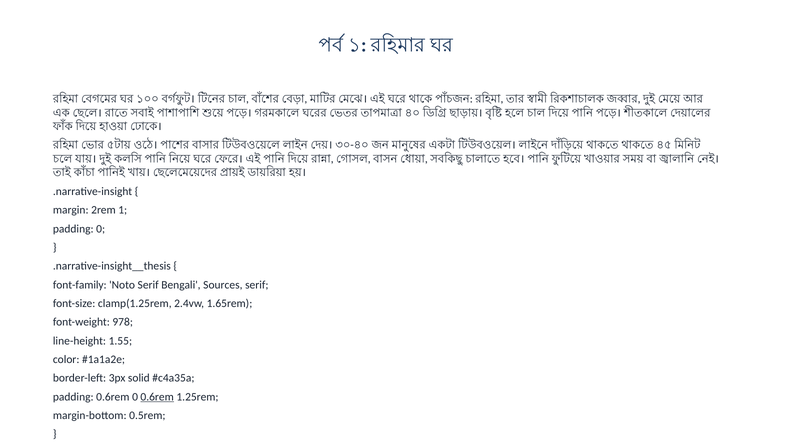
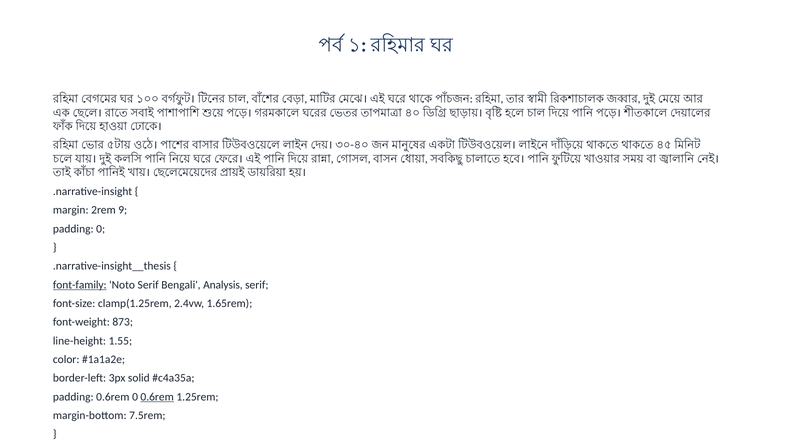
1: 1 -> 9
font-family at (80, 285) underline: none -> present
Sources: Sources -> Analysis
978: 978 -> 873
0.5rem: 0.5rem -> 7.5rem
